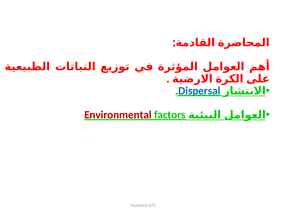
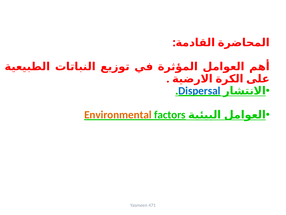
Environmental colour: red -> orange
